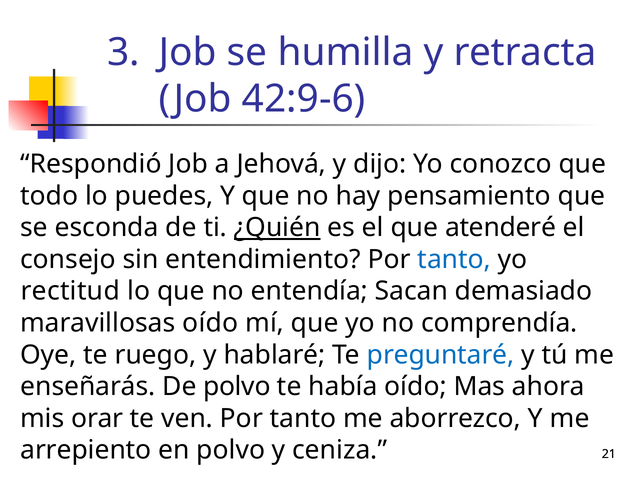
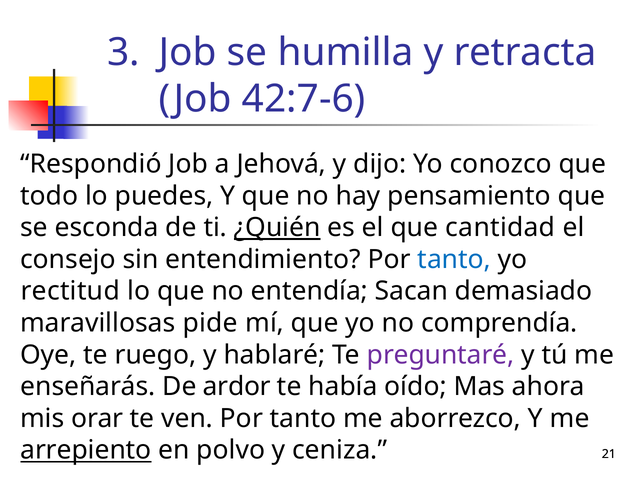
42:9-6: 42:9-6 -> 42:7-6
atenderé: atenderé -> cantidad
maravillosas oído: oído -> pide
preguntaré colour: blue -> purple
De polvo: polvo -> ardor
arrepiento underline: none -> present
